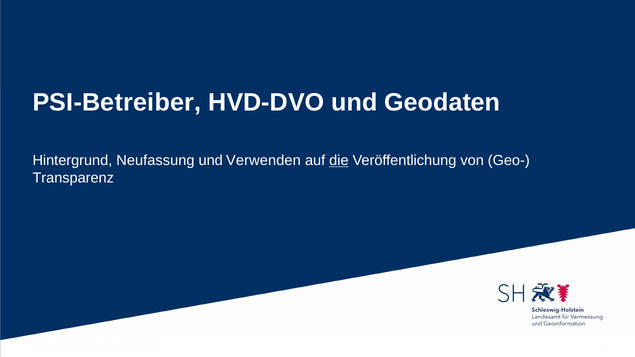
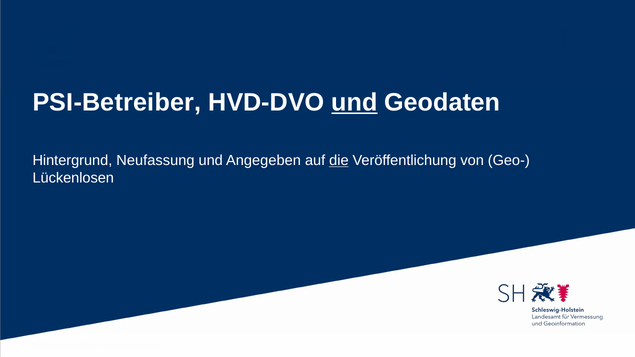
und at (354, 103) underline: none -> present
Verwenden: Verwenden -> Angegeben
Transparenz: Transparenz -> Lückenlosen
